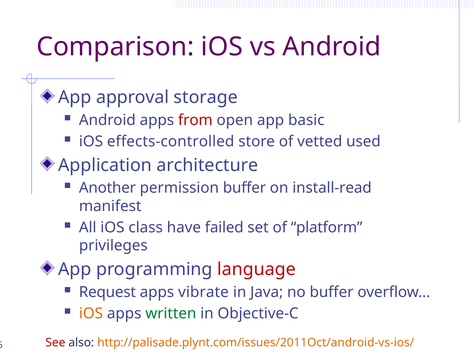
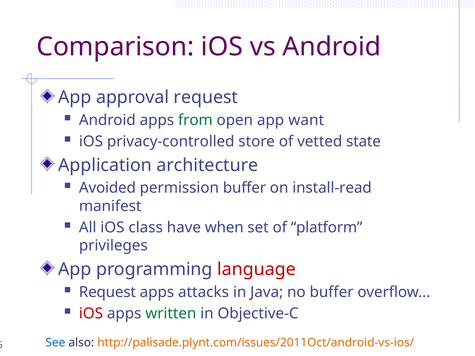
approval storage: storage -> request
from colour: red -> green
basic: basic -> want
effects-controlled: effects-controlled -> privacy-controlled
used: used -> state
Another: Another -> Avoided
failed: failed -> when
vibrate: vibrate -> attacks
iOS at (91, 314) colour: orange -> red
See colour: red -> blue
